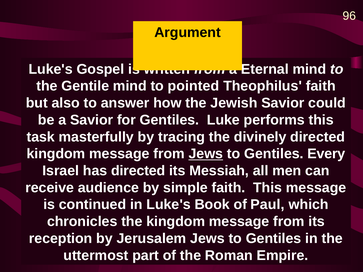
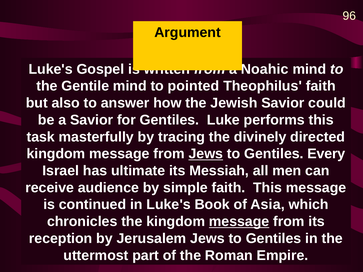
Eternal: Eternal -> Noahic
has directed: directed -> ultimate
Paul: Paul -> Asia
message at (239, 222) underline: none -> present
